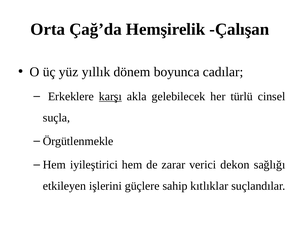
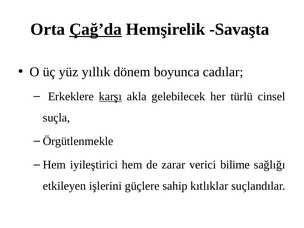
Çağ’da underline: none -> present
Çalışan: Çalışan -> Savaşta
dekon: dekon -> bilime
